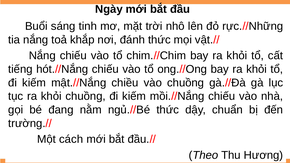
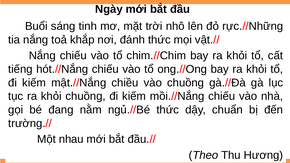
cách: cách -> nhau
